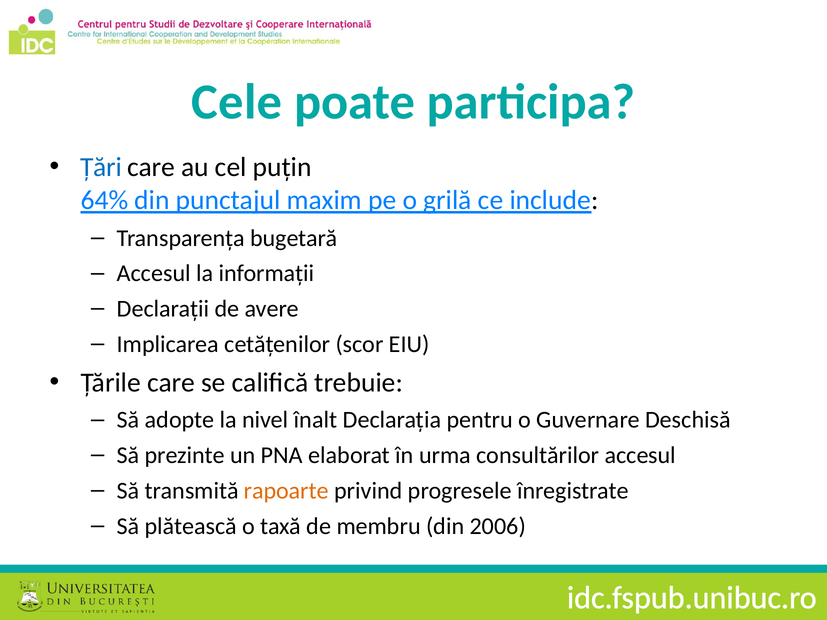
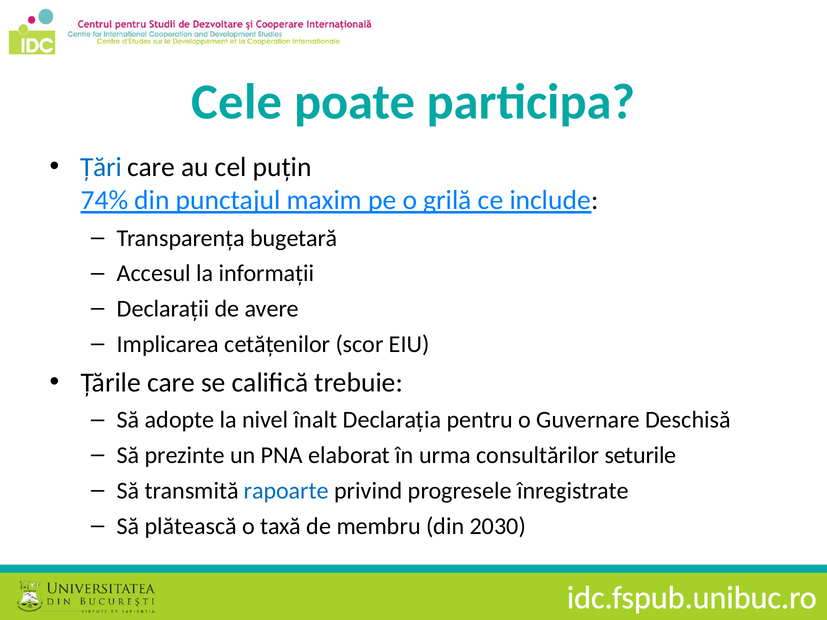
64%: 64% -> 74%
consultărilor accesul: accesul -> seturile
rapoarte colour: orange -> blue
2006: 2006 -> 2030
